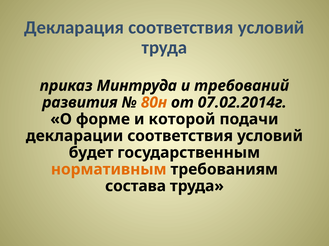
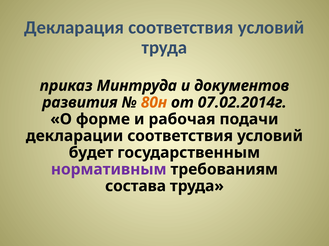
требований: требований -> документов
которой: которой -> рабочая
нормативным colour: orange -> purple
